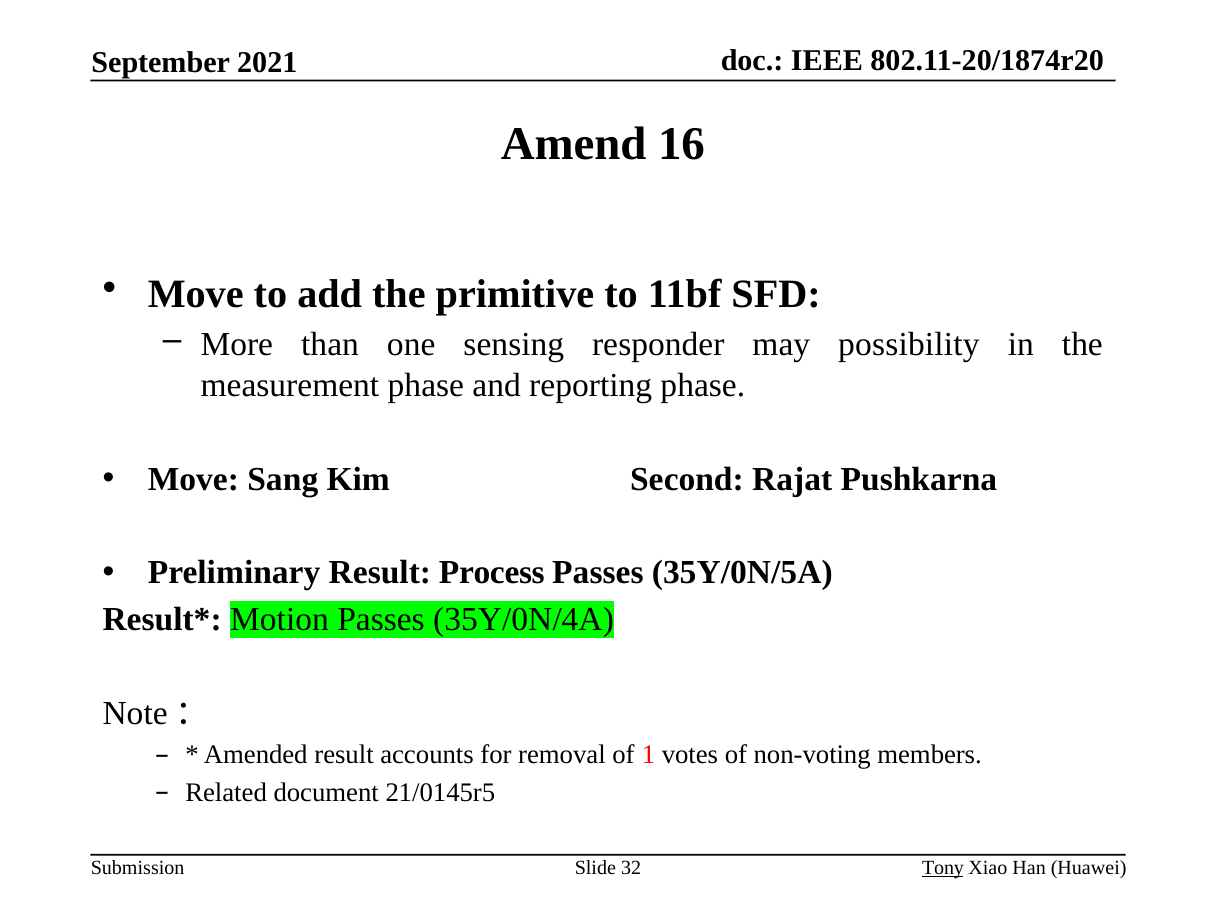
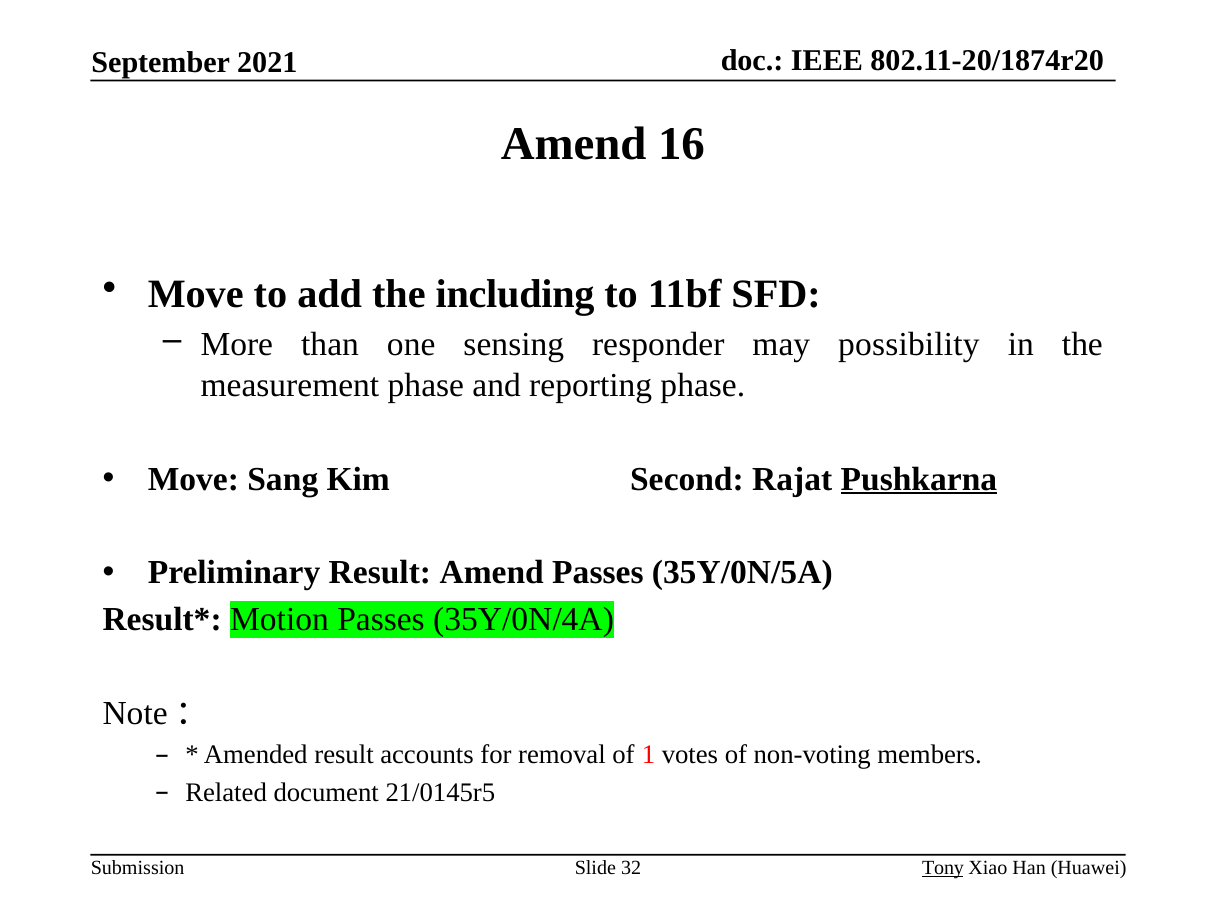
primitive: primitive -> including
Pushkarna underline: none -> present
Result Process: Process -> Amend
